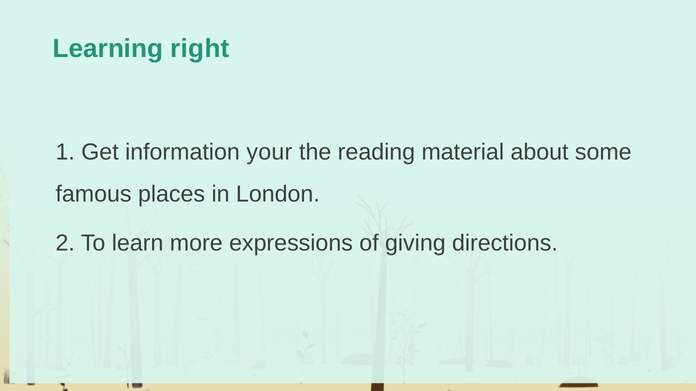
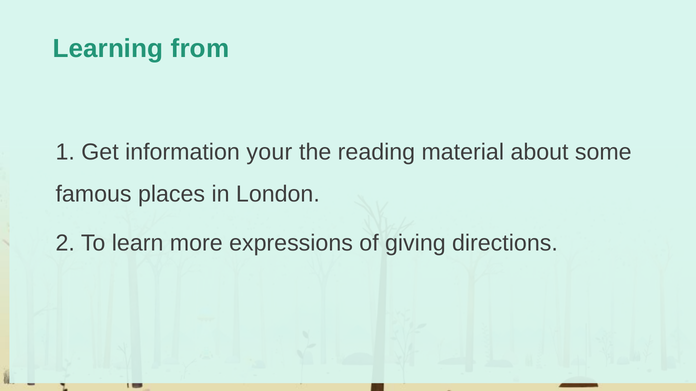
right: right -> from
